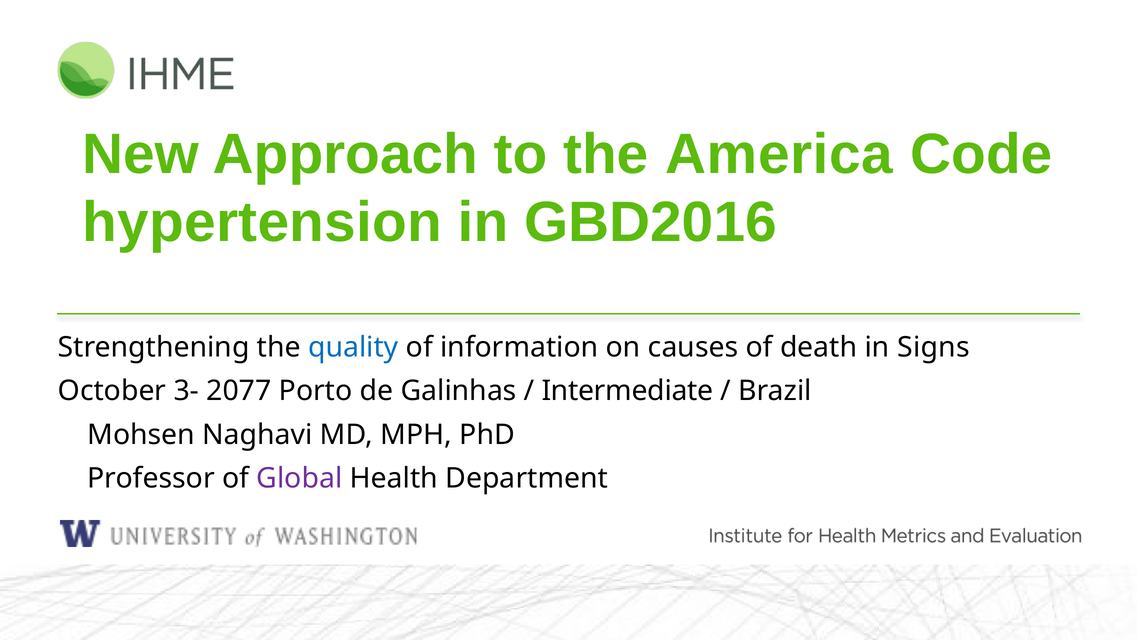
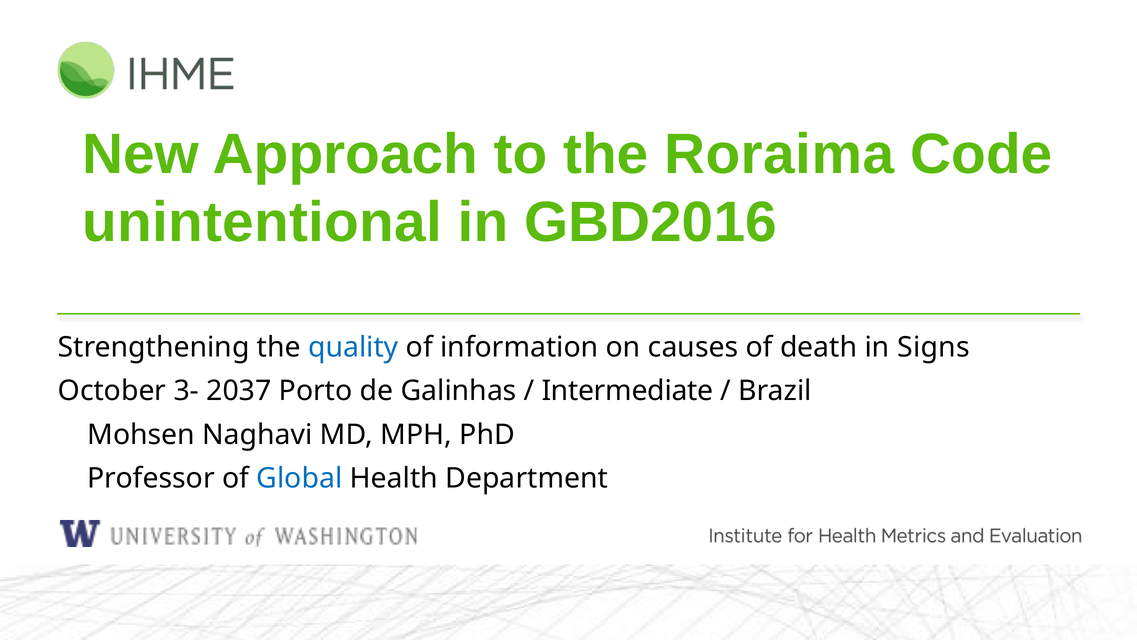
America: America -> Roraima
hypertension: hypertension -> unintentional
2077: 2077 -> 2037
Global colour: purple -> blue
